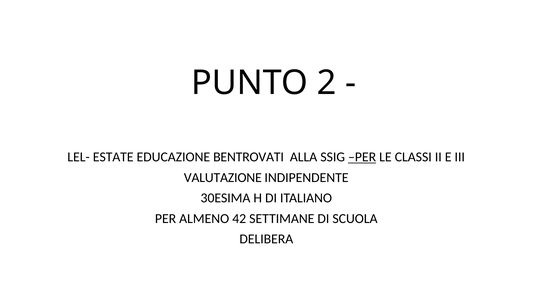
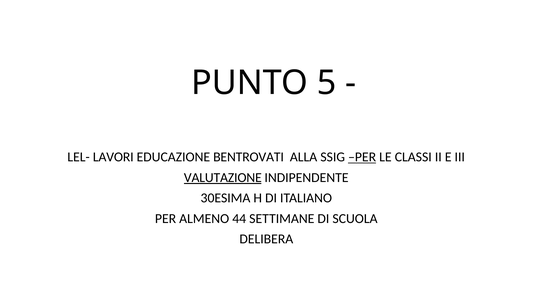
2: 2 -> 5
ESTATE: ESTATE -> LAVORI
VALUTAZIONE underline: none -> present
42: 42 -> 44
